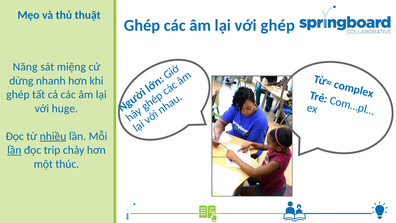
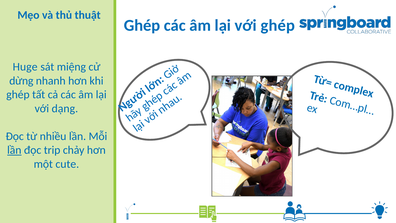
Năng: Năng -> Huge
huge: huge -> dạng
nhiều underline: present -> none
thúc: thúc -> cute
